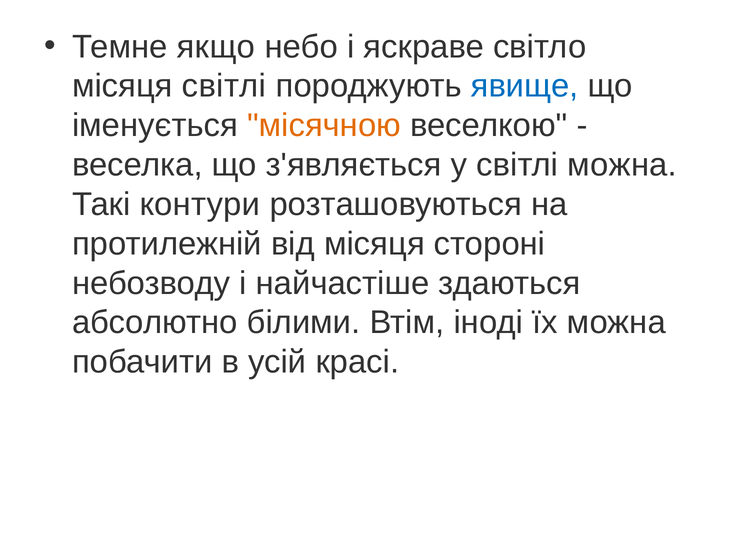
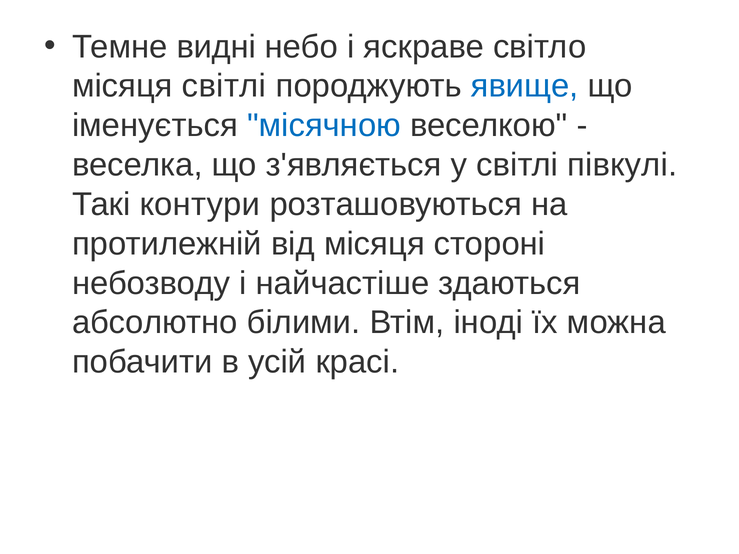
якщо: якщо -> видні
місячною colour: orange -> blue
світлі можна: можна -> півкулі
